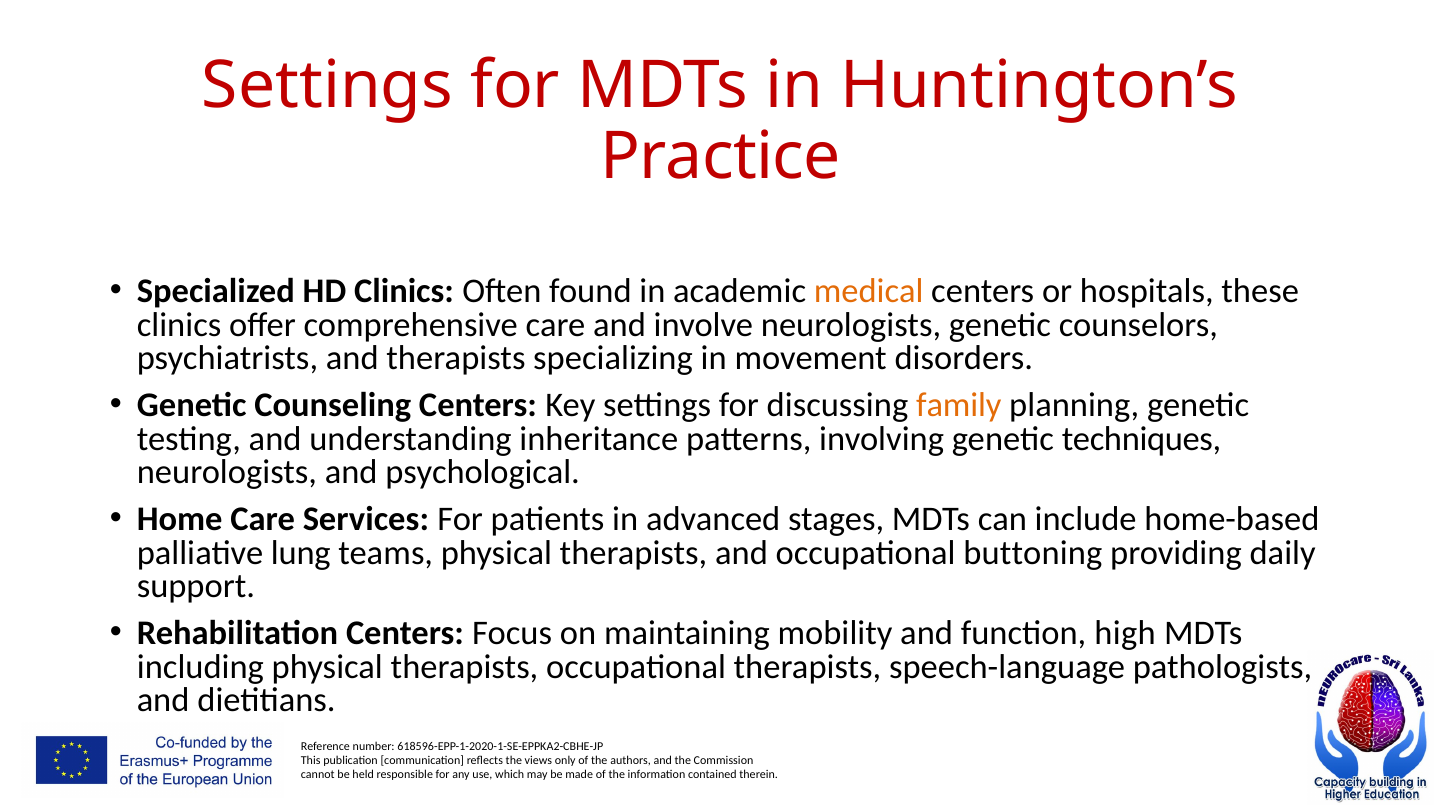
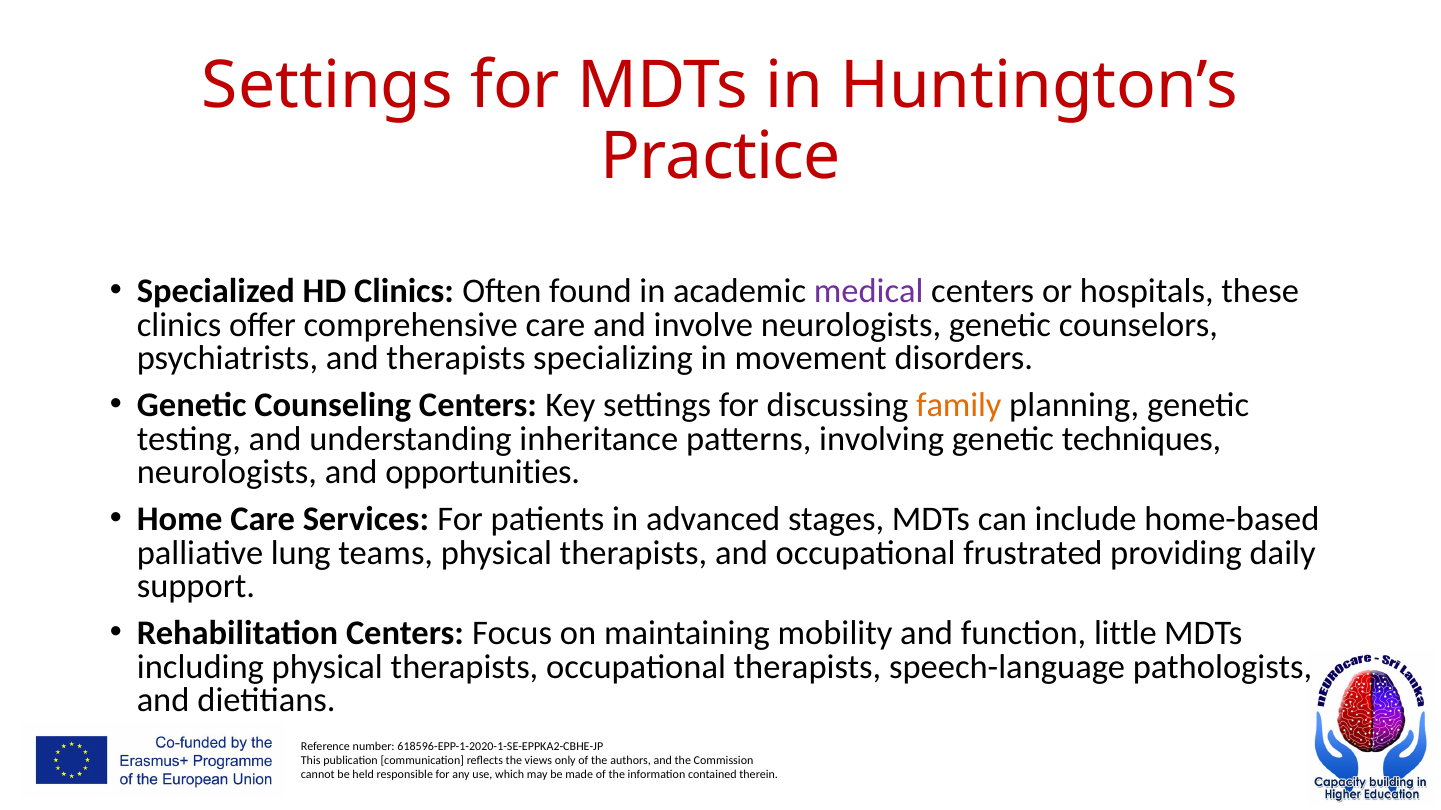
medical colour: orange -> purple
psychological: psychological -> opportunities
buttoning: buttoning -> frustrated
high: high -> little
